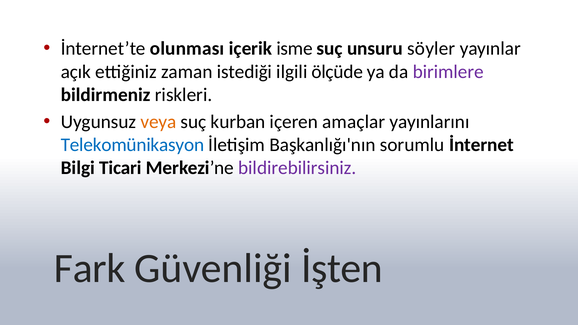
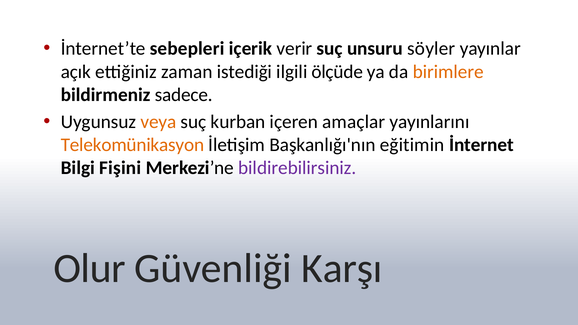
olunması: olunması -> sebepleri
isme: isme -> verir
birimlere colour: purple -> orange
riskleri: riskleri -> sadece
Telekomünikasyon colour: blue -> orange
sorumlu: sorumlu -> eğitimin
Ticari: Ticari -> Fişini
Fark: Fark -> Olur
İşten: İşten -> Karşı
